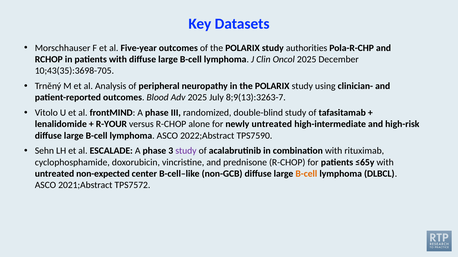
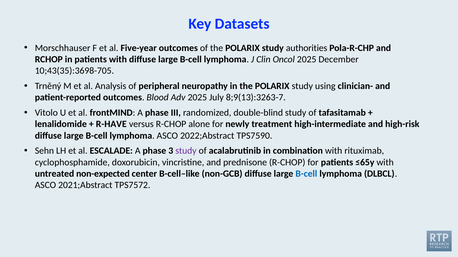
R-YOUR: R-YOUR -> R-HAVE
newly untreated: untreated -> treatment
B-cell at (306, 174) colour: orange -> blue
